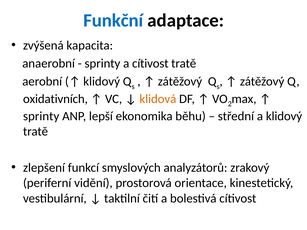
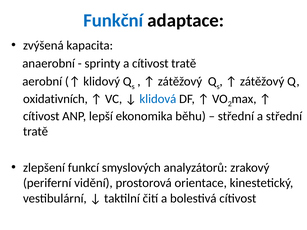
klidová colour: orange -> blue
sprinty at (41, 116): sprinty -> cítivost
a klidový: klidový -> střední
